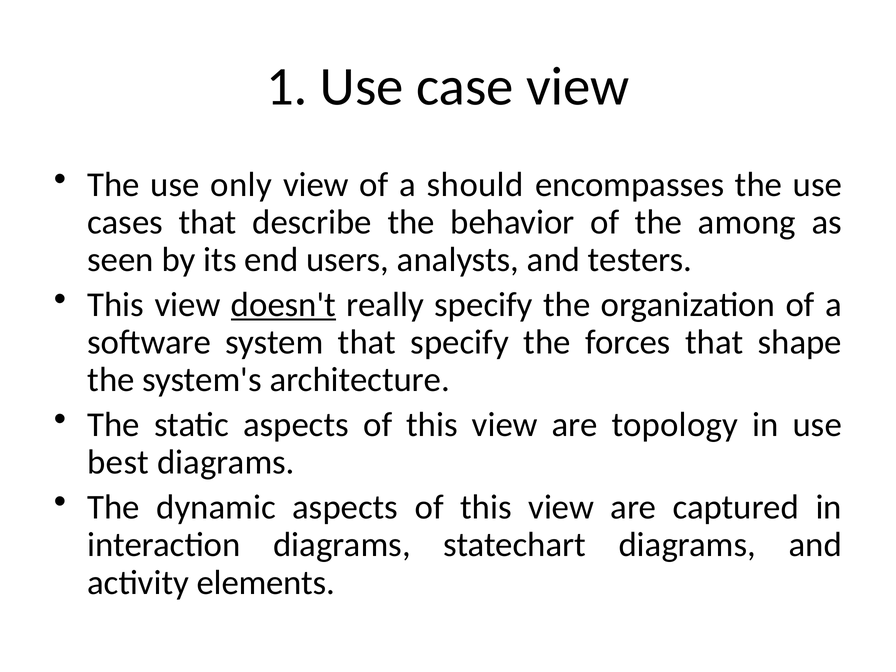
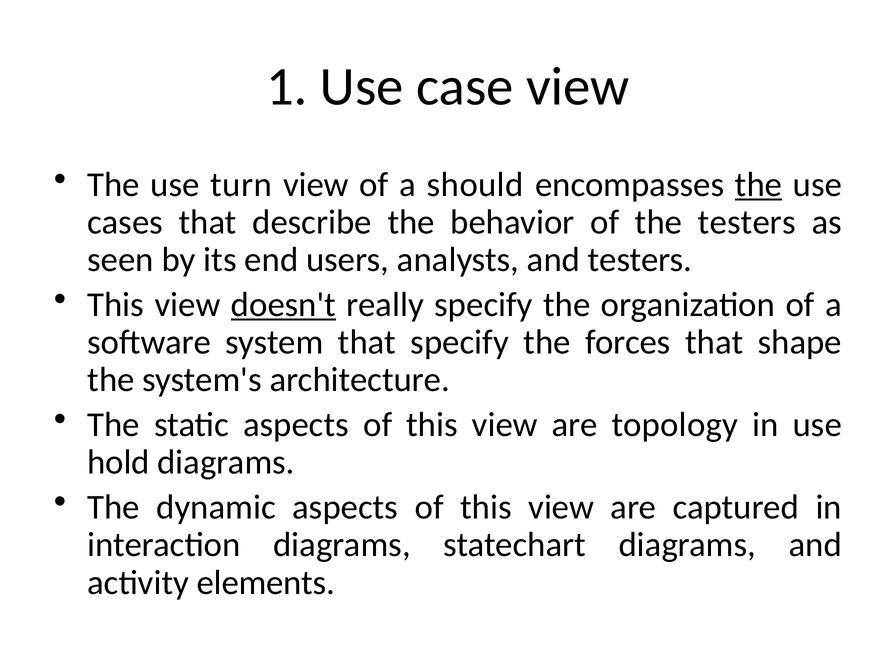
only: only -> turn
the at (759, 185) underline: none -> present
the among: among -> testers
best: best -> hold
